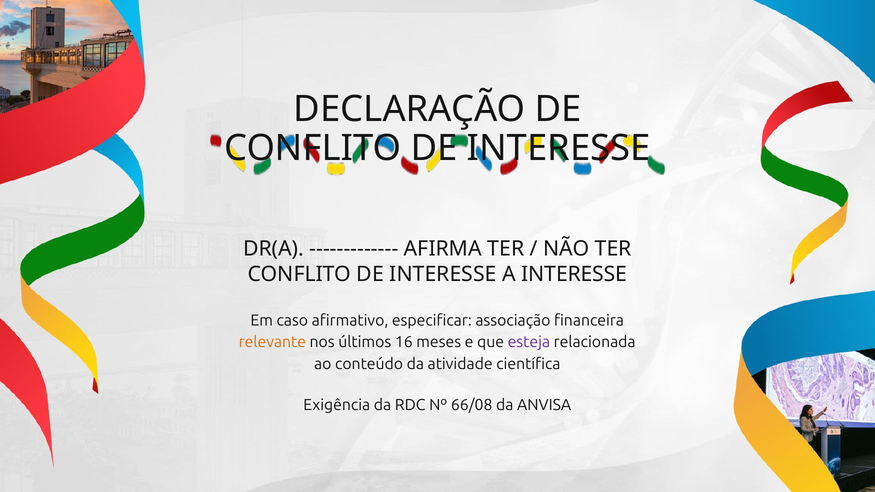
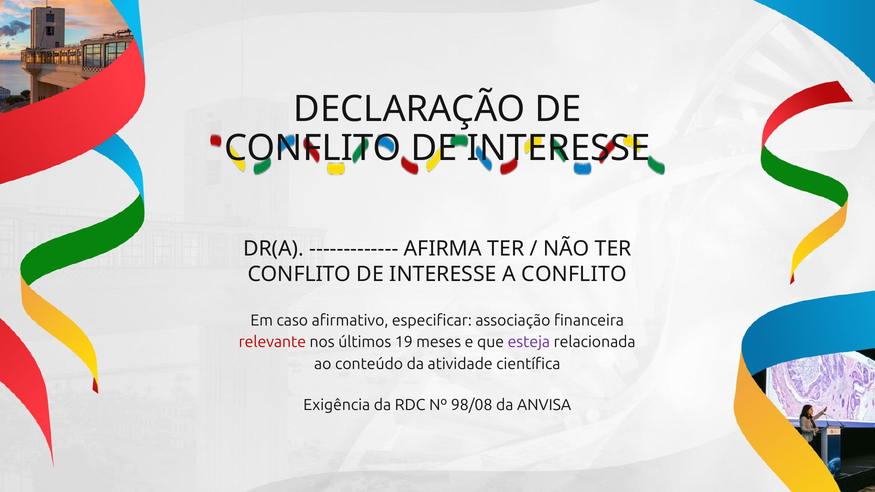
A INTERESSE: INTERESSE -> CONFLITO
relevante colour: orange -> red
16: 16 -> 19
66/08: 66/08 -> 98/08
